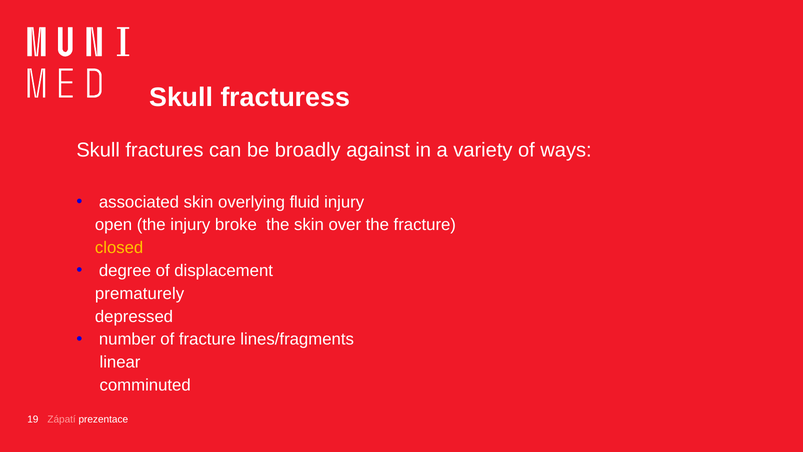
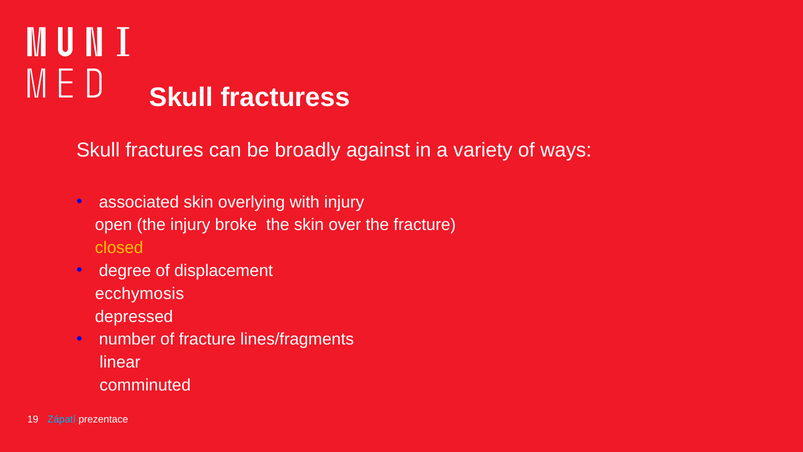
fluid: fluid -> with
prematurely: prematurely -> ecchymosis
Zápatí colour: pink -> light blue
